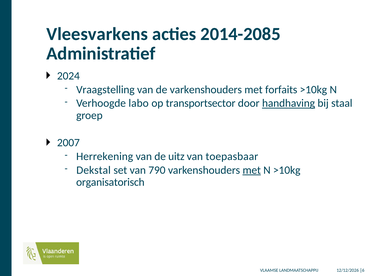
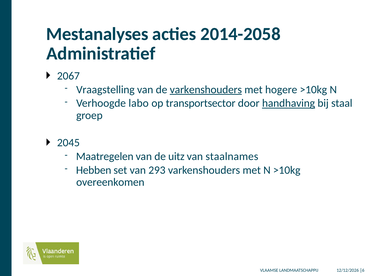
Vleesvarkens: Vleesvarkens -> Mestanalyses
2014-2085: 2014-2085 -> 2014-2058
2024: 2024 -> 2067
varkenshouders at (206, 90) underline: none -> present
forfaits: forfaits -> hogere
2007: 2007 -> 2045
Herrekening: Herrekening -> Maatregelen
toepasbaar: toepasbaar -> staalnames
Dekstal: Dekstal -> Hebben
790: 790 -> 293
met at (252, 170) underline: present -> none
organisatorisch: organisatorisch -> overeenkomen
